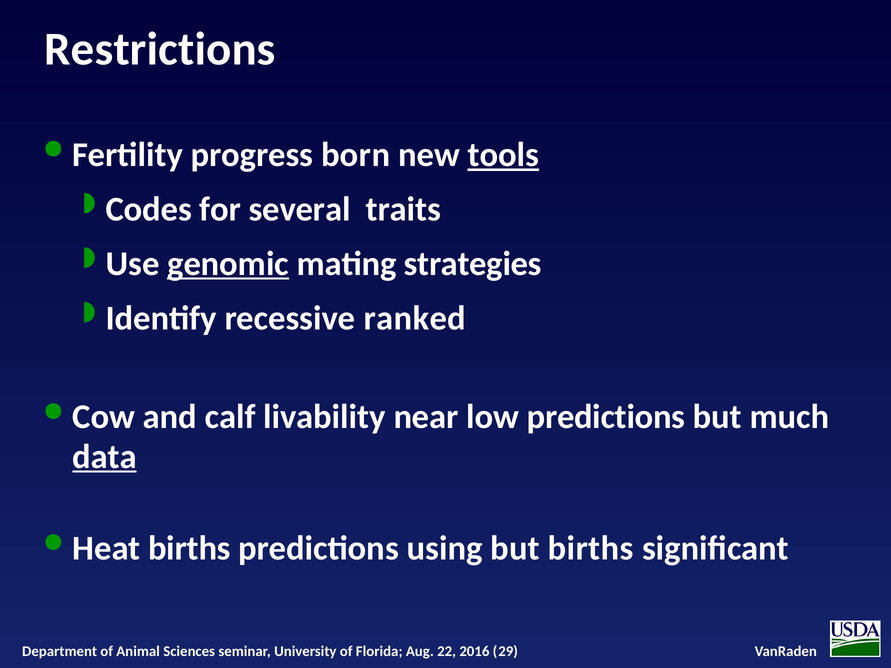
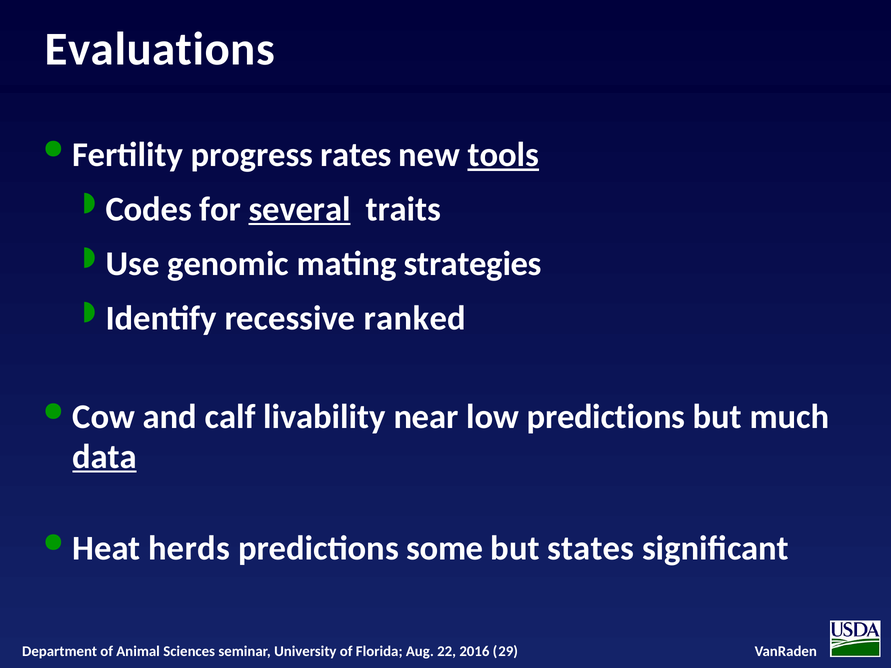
Restrictions: Restrictions -> Evaluations
born: born -> rates
several underline: none -> present
genomic underline: present -> none
Heat births: births -> herds
using: using -> some
but births: births -> states
